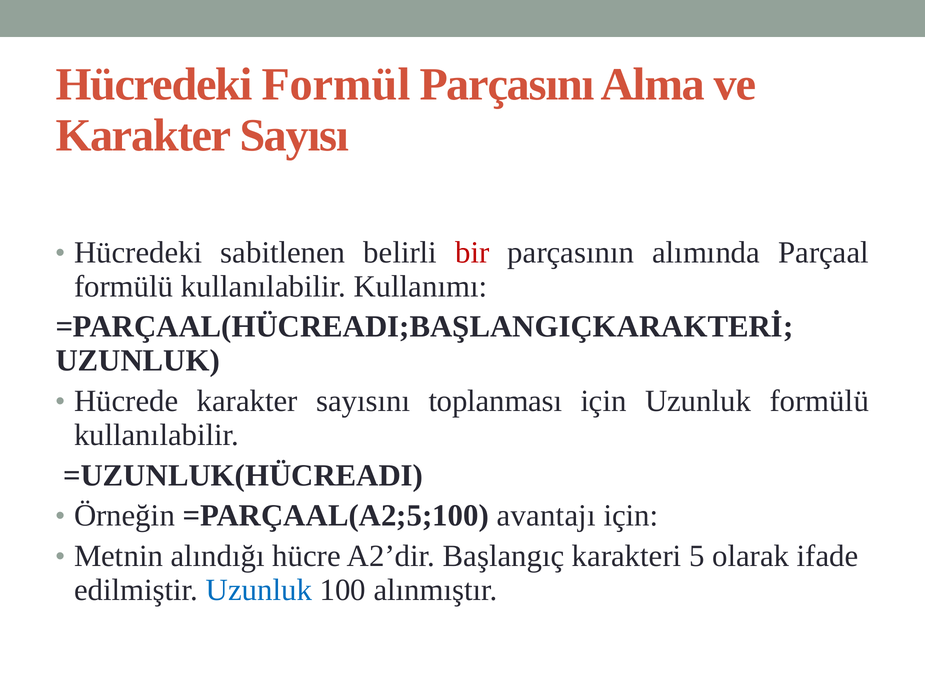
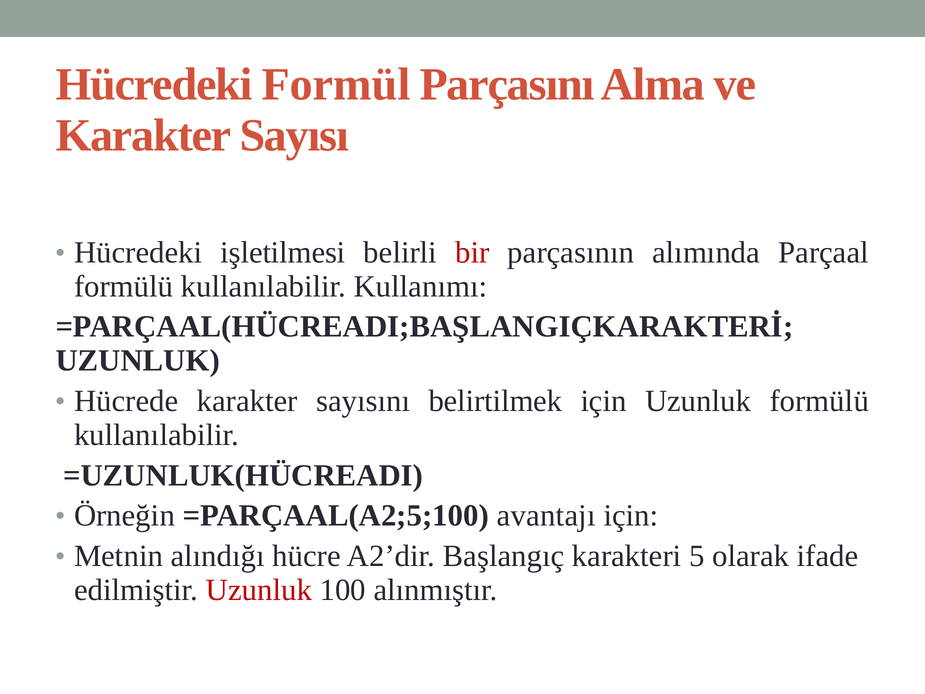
sabitlenen: sabitlenen -> işletilmesi
toplanması: toplanması -> belirtilmek
Uzunluk at (259, 590) colour: blue -> red
